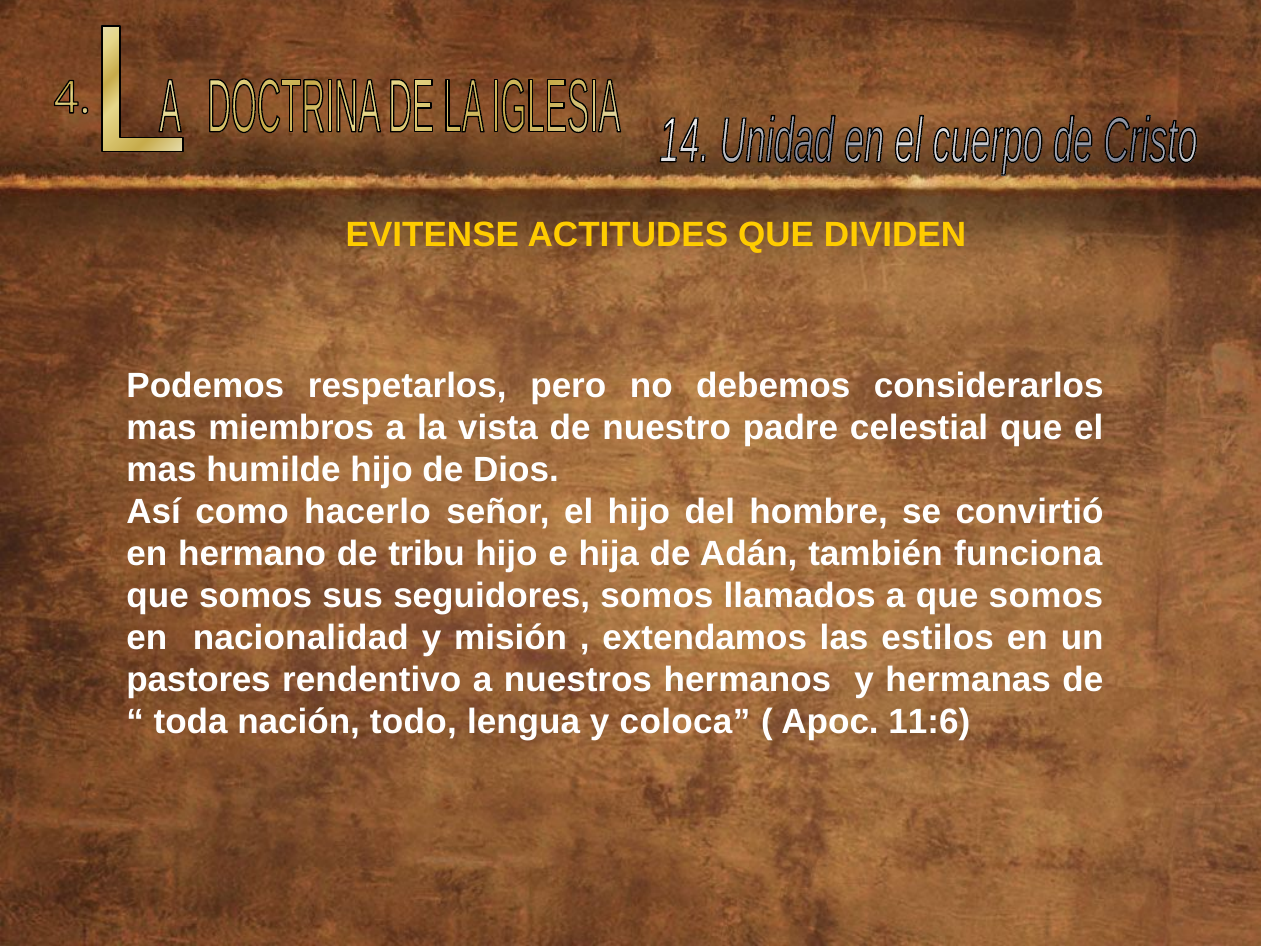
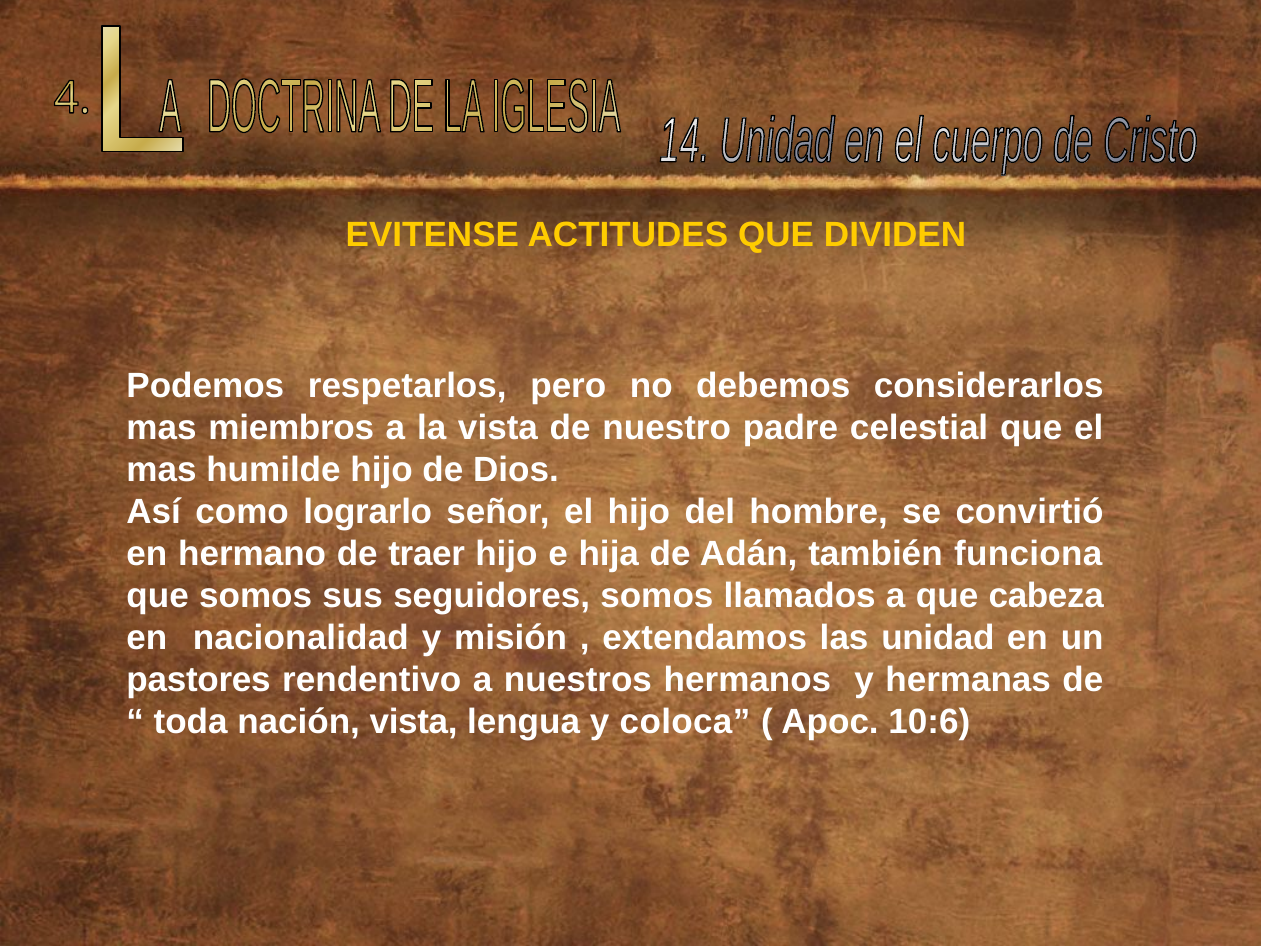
hacerlo: hacerlo -> lograrlo
tribu: tribu -> traer
a que somos: somos -> cabeza
estilos: estilos -> unidad
nación todo: todo -> vista
11:6: 11:6 -> 10:6
